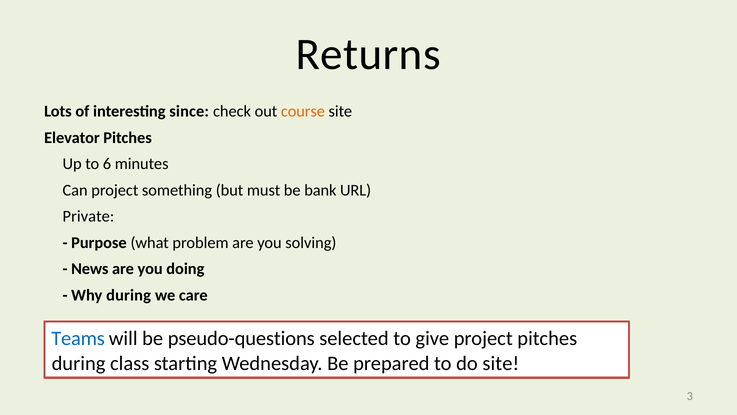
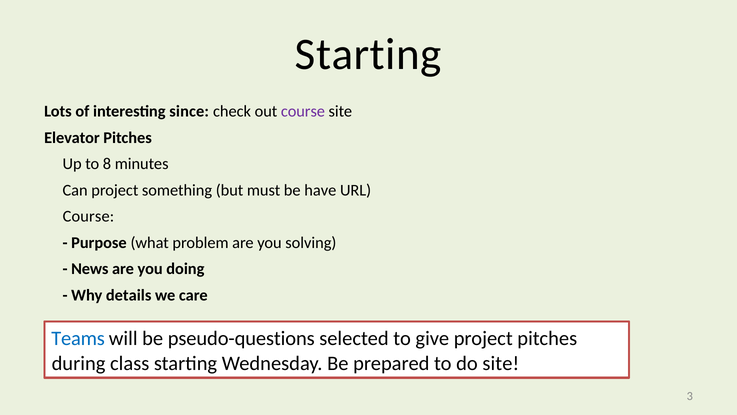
Returns at (368, 54): Returns -> Starting
course at (303, 111) colour: orange -> purple
6: 6 -> 8
bank: bank -> have
Private at (88, 216): Private -> Course
Why during: during -> details
